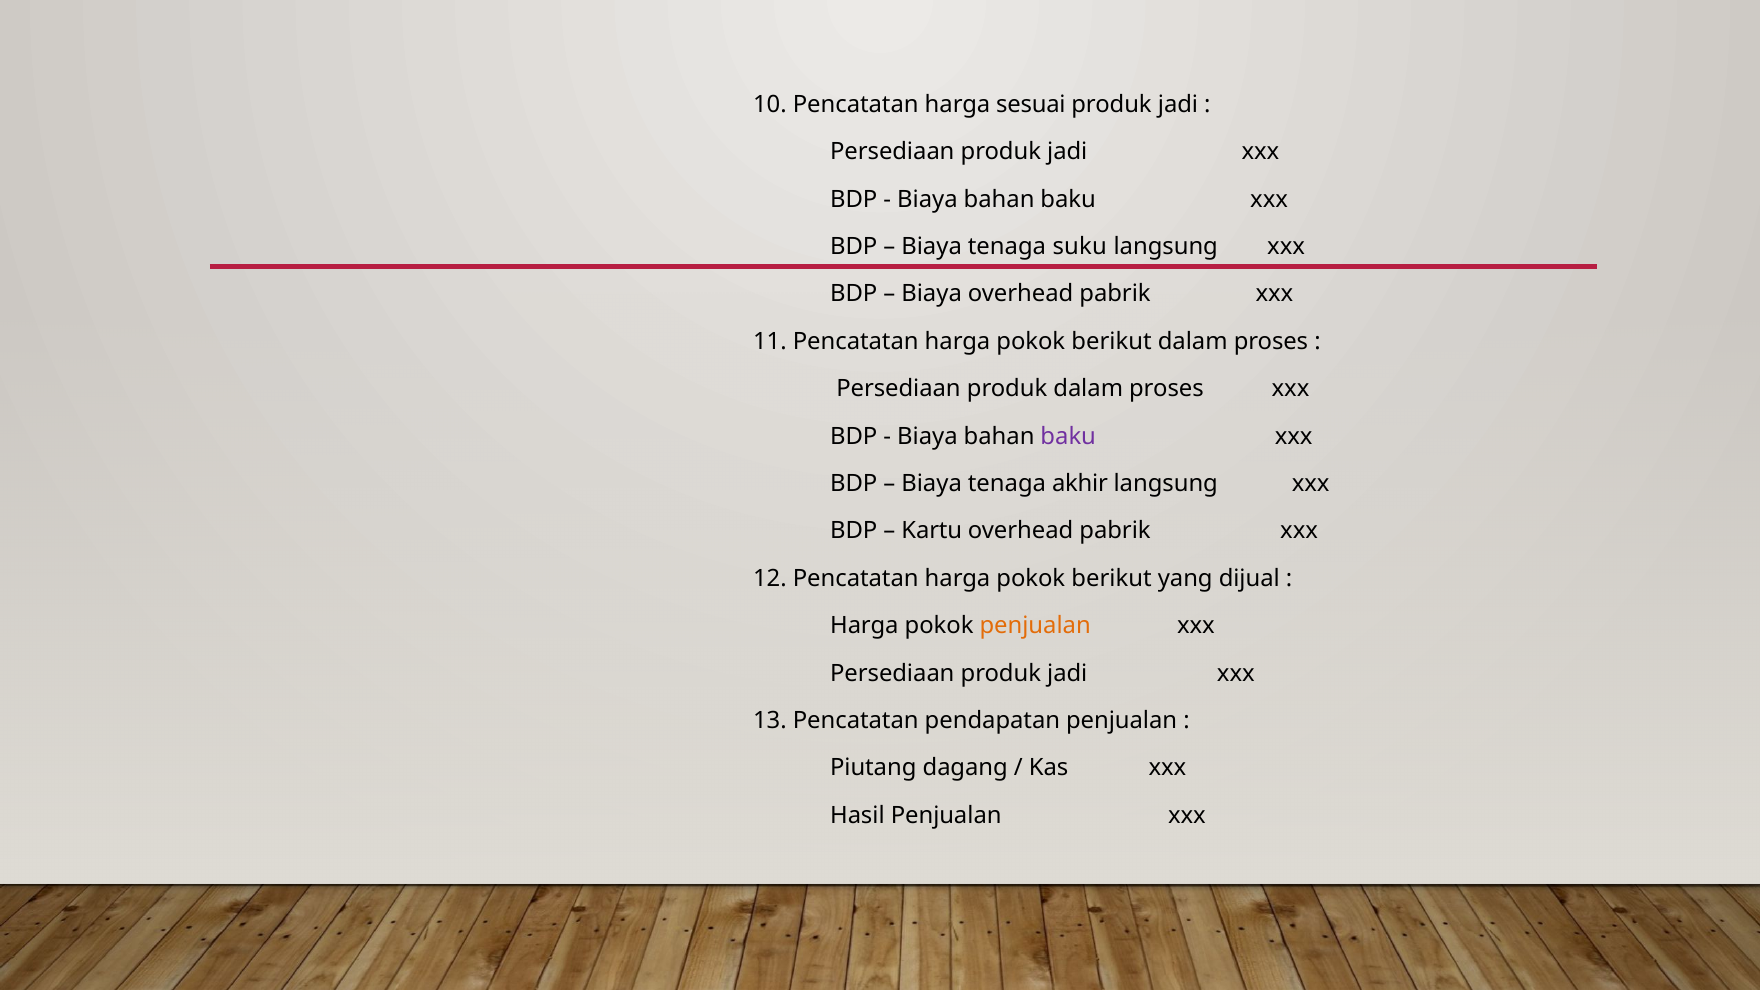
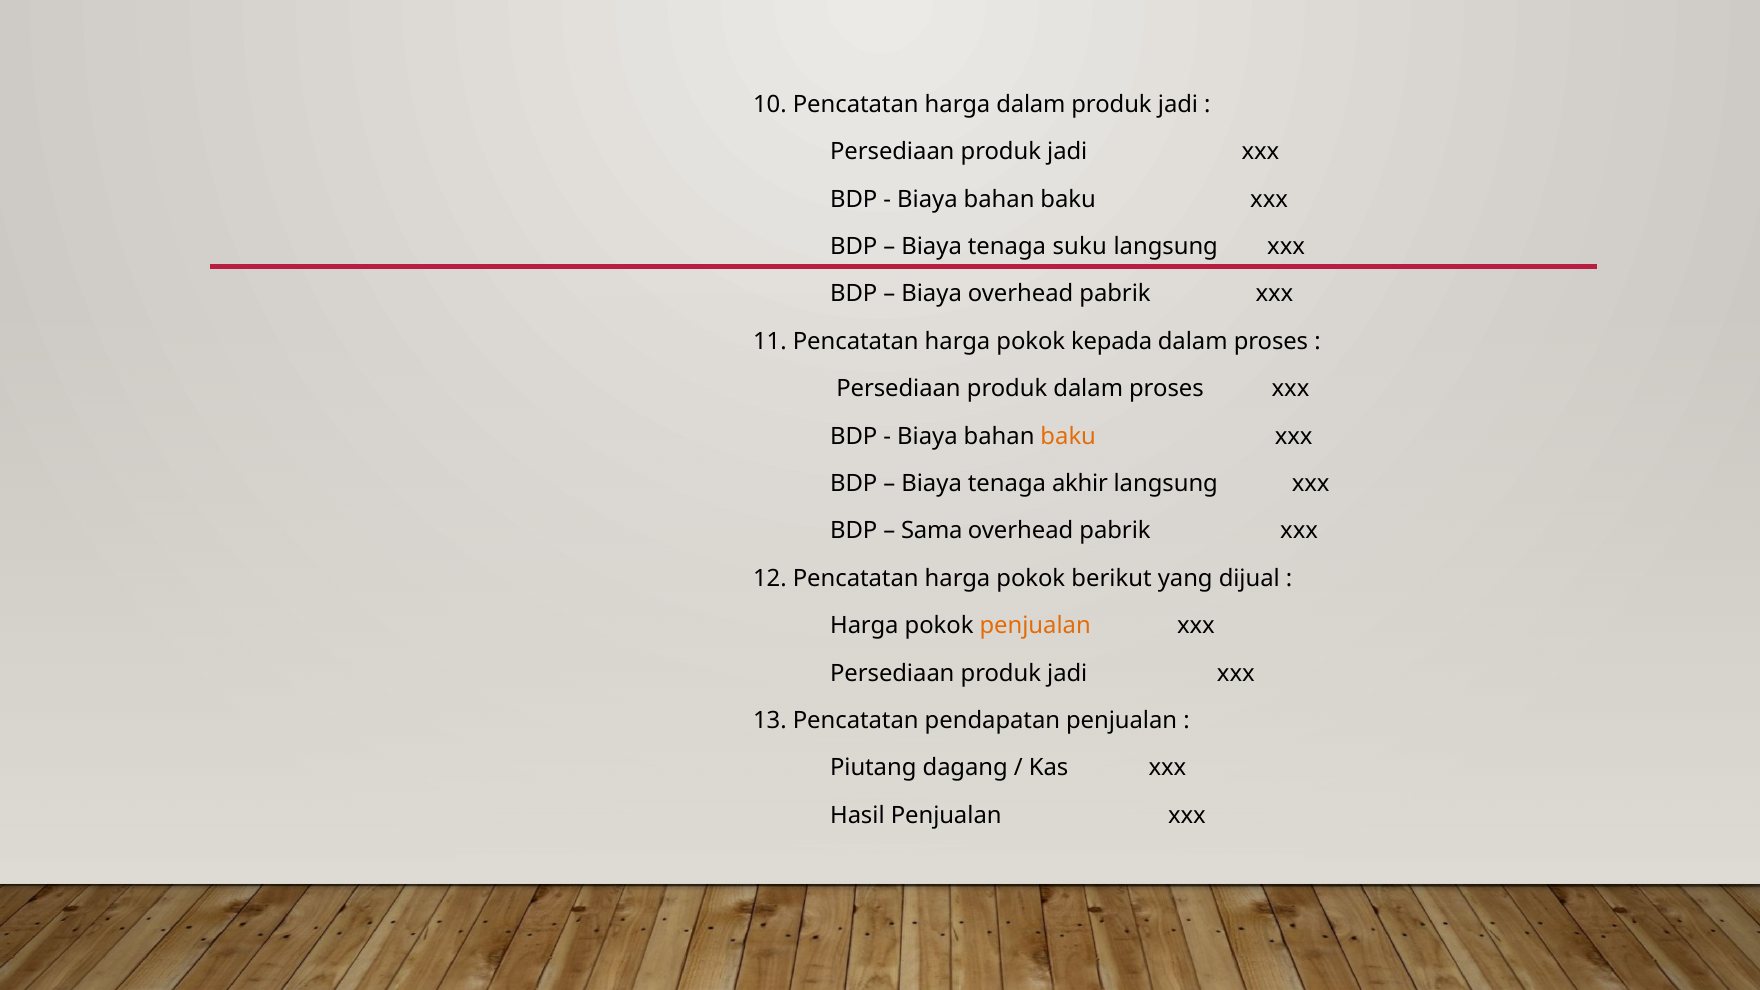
harga sesuai: sesuai -> dalam
berikut at (1112, 342): berikut -> kepada
baku at (1068, 436) colour: purple -> orange
Kartu: Kartu -> Sama
